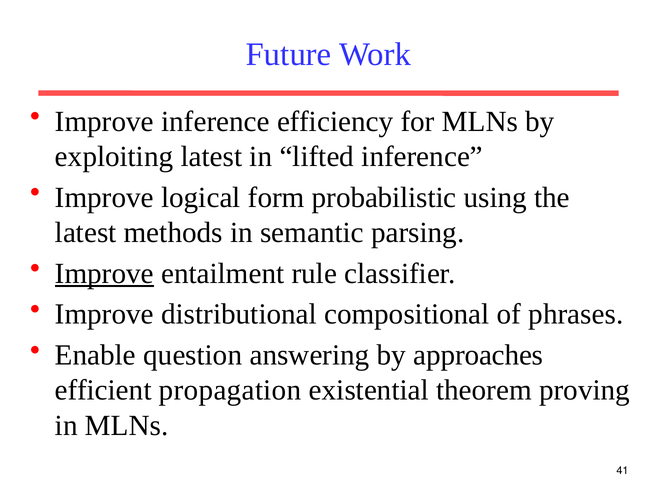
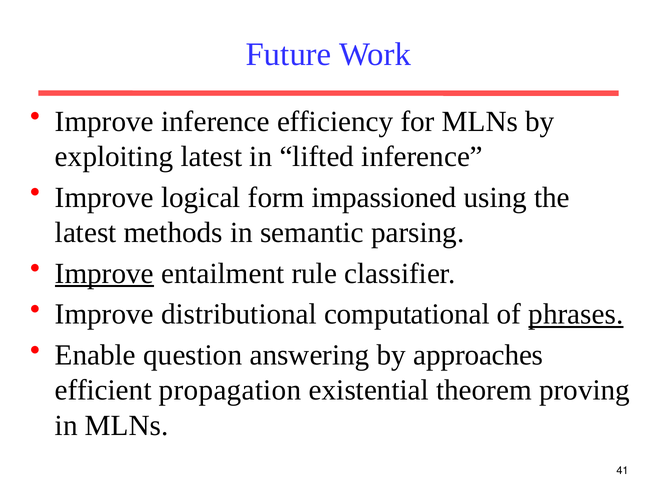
probabilistic: probabilistic -> impassioned
compositional: compositional -> computational
phrases underline: none -> present
